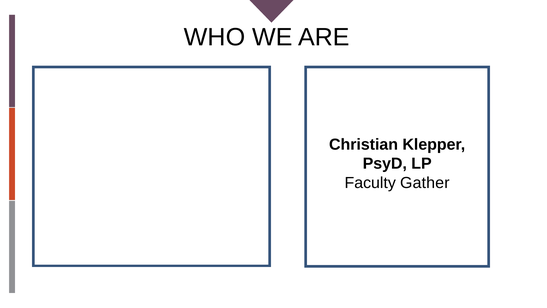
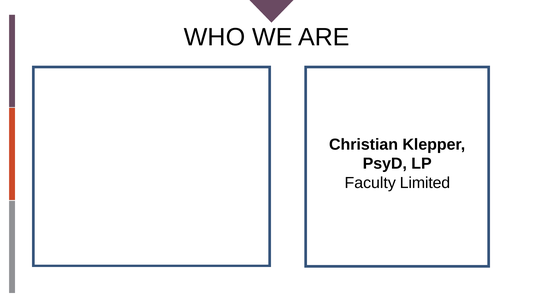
Gather: Gather -> Limited
